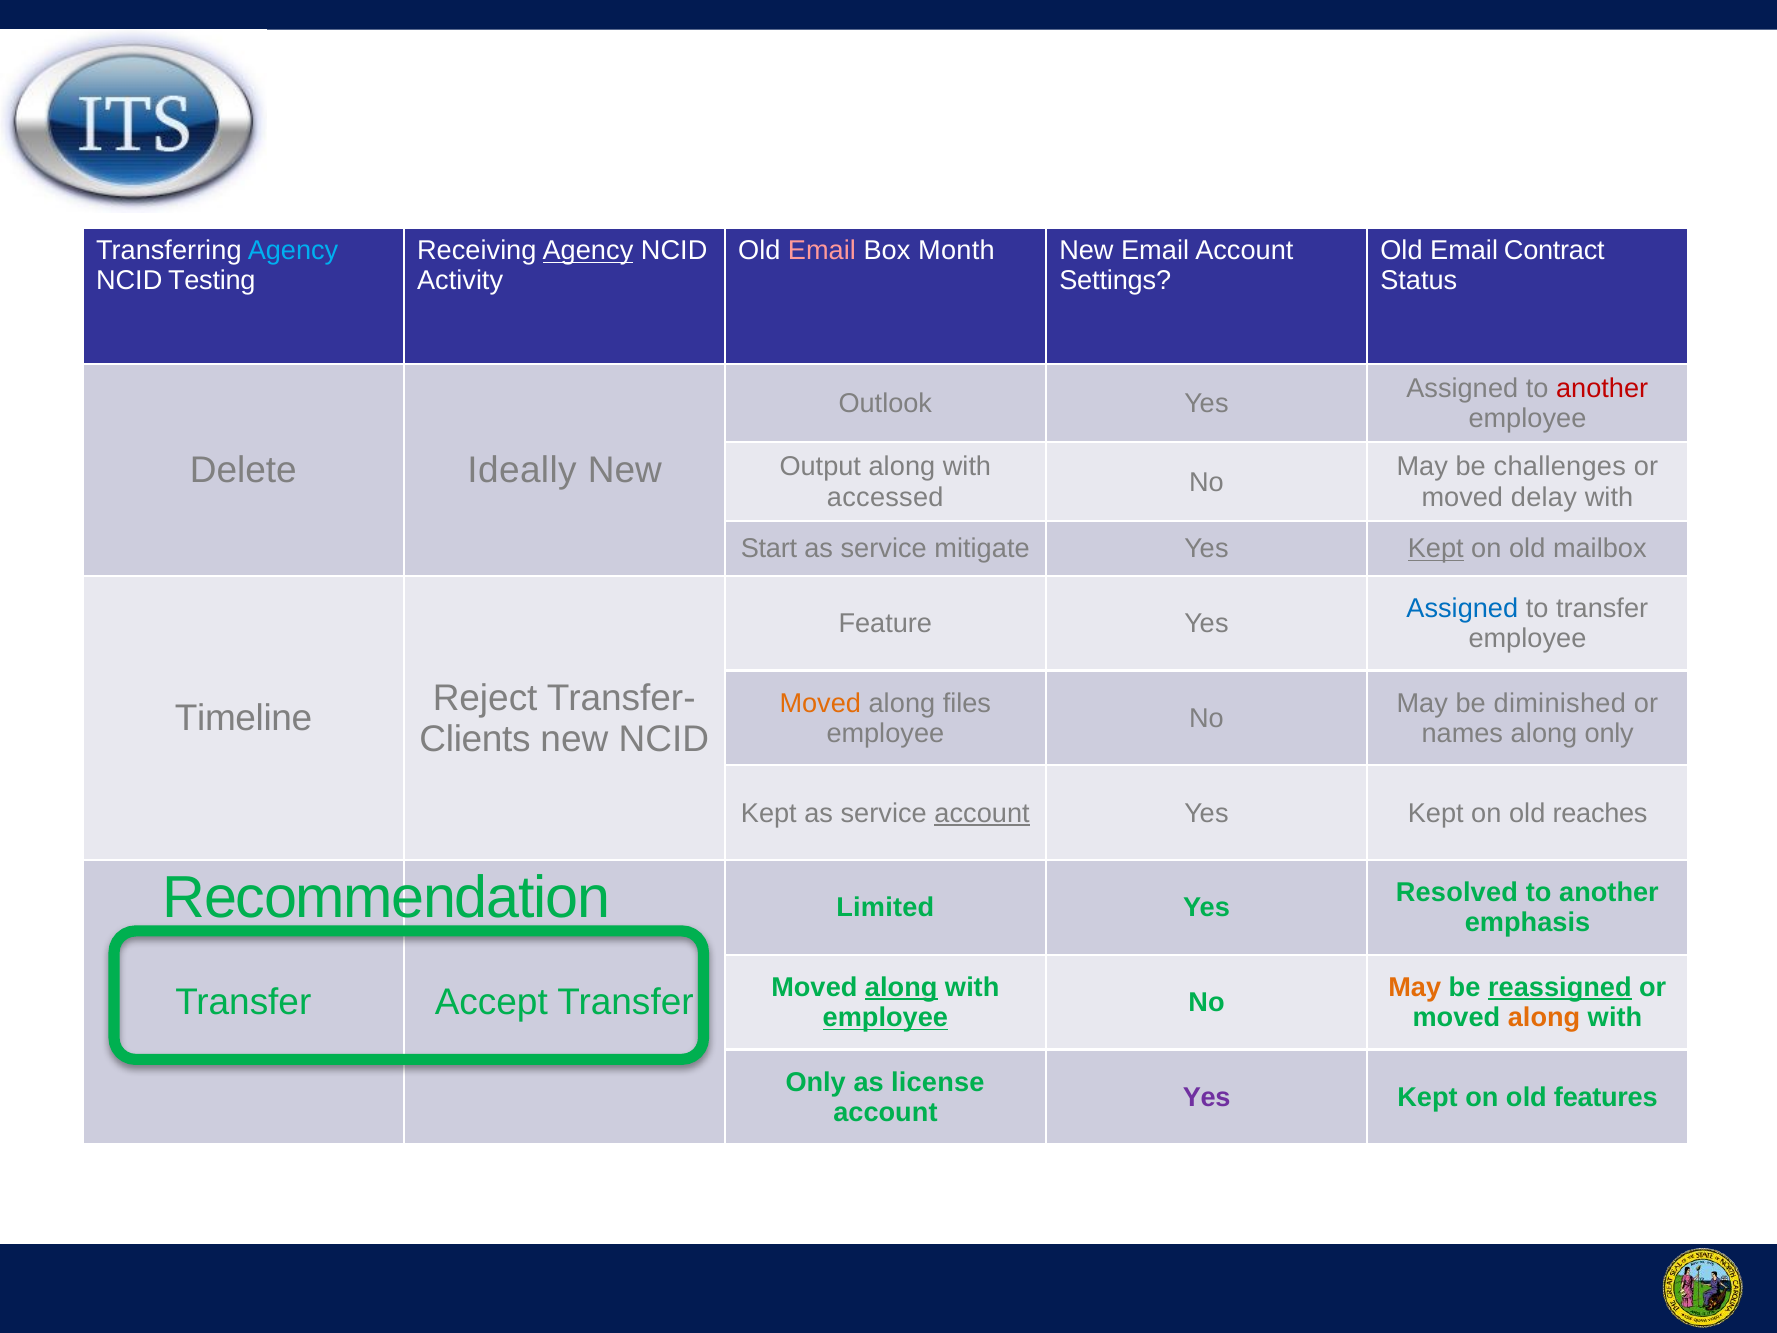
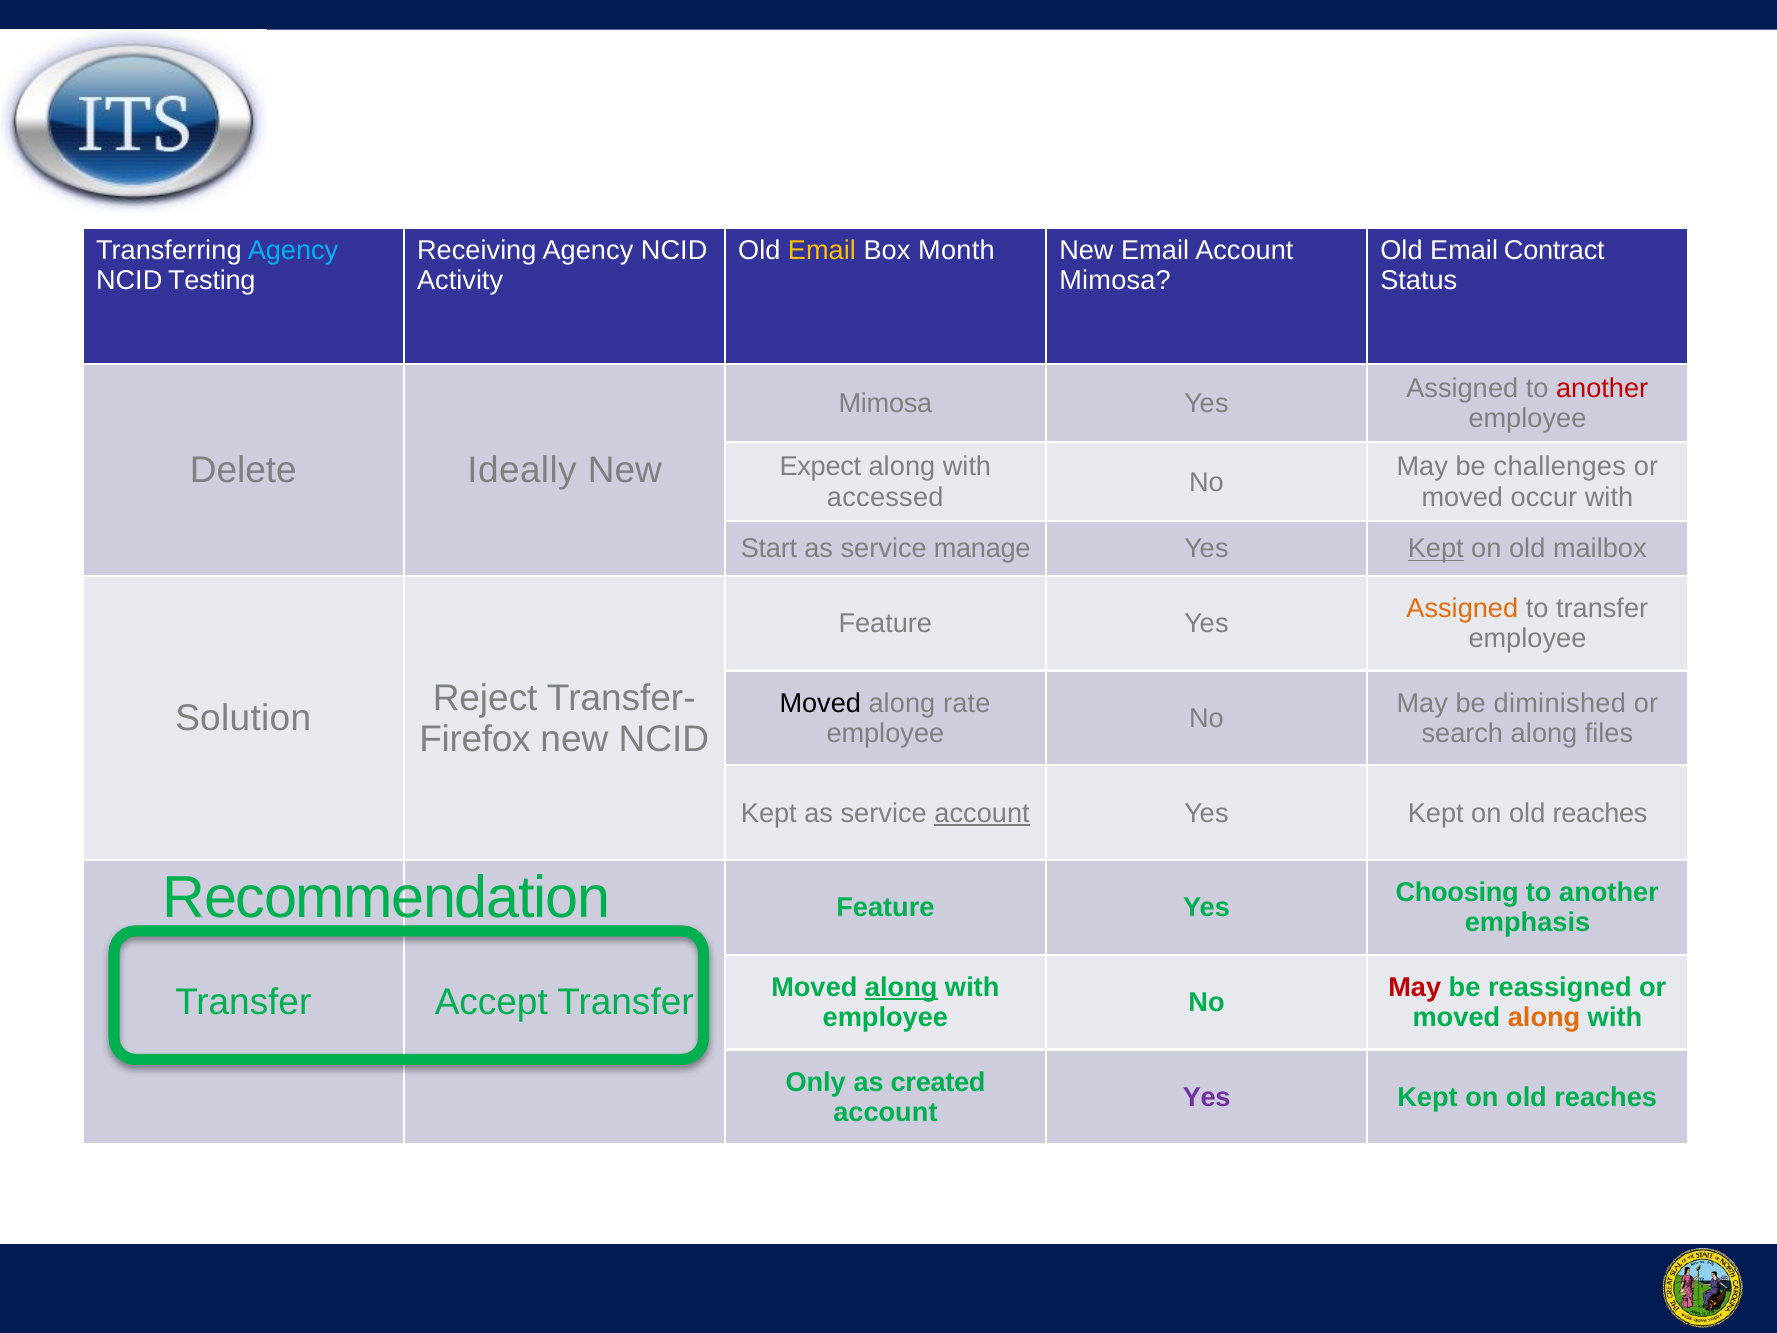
Agency at (588, 251) underline: present -> none
Email at (822, 251) colour: pink -> yellow
Settings at (1115, 281): Settings -> Mimosa
Outlook at (885, 403): Outlook -> Mimosa
Output: Output -> Expect
delay: delay -> occur
mitigate: mitigate -> manage
Assigned at (1462, 608) colour: blue -> orange
Moved at (820, 703) colour: orange -> black
files: files -> rate
Timeline: Timeline -> Solution
names: names -> search
along only: only -> files
Clients: Clients -> Firefox
Resolved: Resolved -> Choosing
Limited at (885, 908): Limited -> Feature
May at (1415, 987) colour: orange -> red
reassigned underline: present -> none
employee at (885, 1018) underline: present -> none
license: license -> created
features at (1606, 1097): features -> reaches
